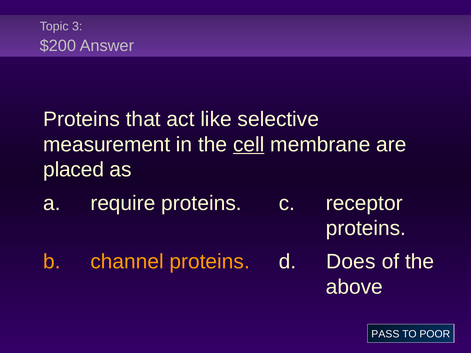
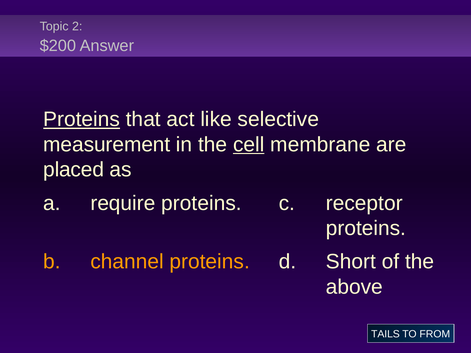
3: 3 -> 2
Proteins at (82, 120) underline: none -> present
Does: Does -> Short
PASS: PASS -> TAILS
POOR: POOR -> FROM
